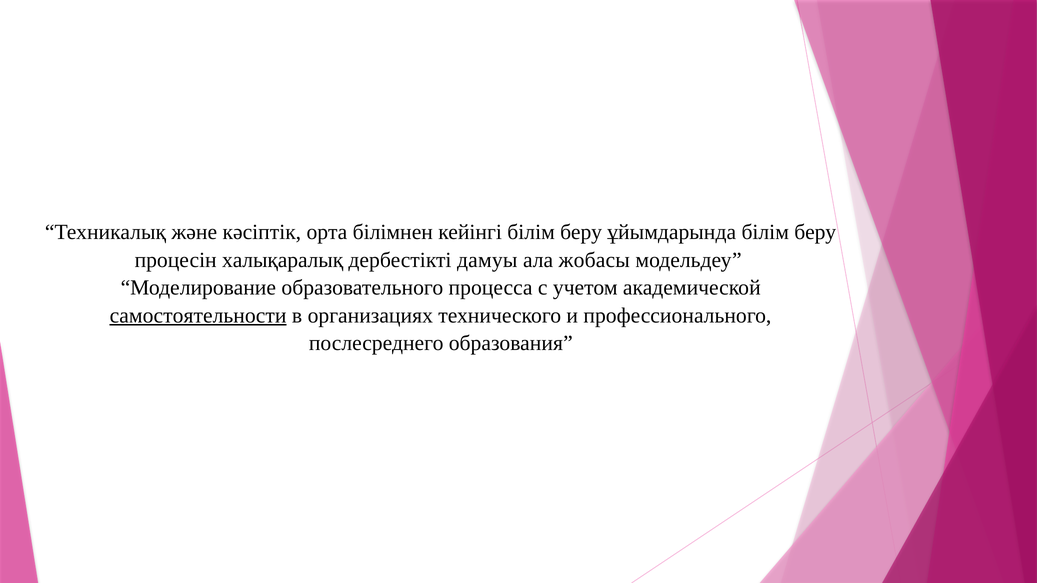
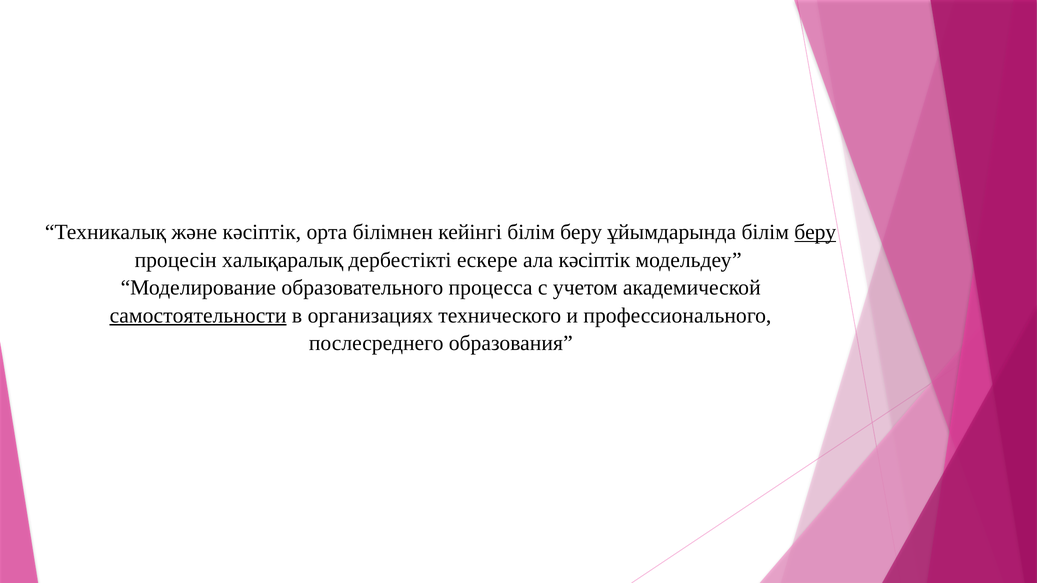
беру at (815, 232) underline: none -> present
дамуы: дамуы -> ескере
ала жобасы: жобасы -> кәсіптік
